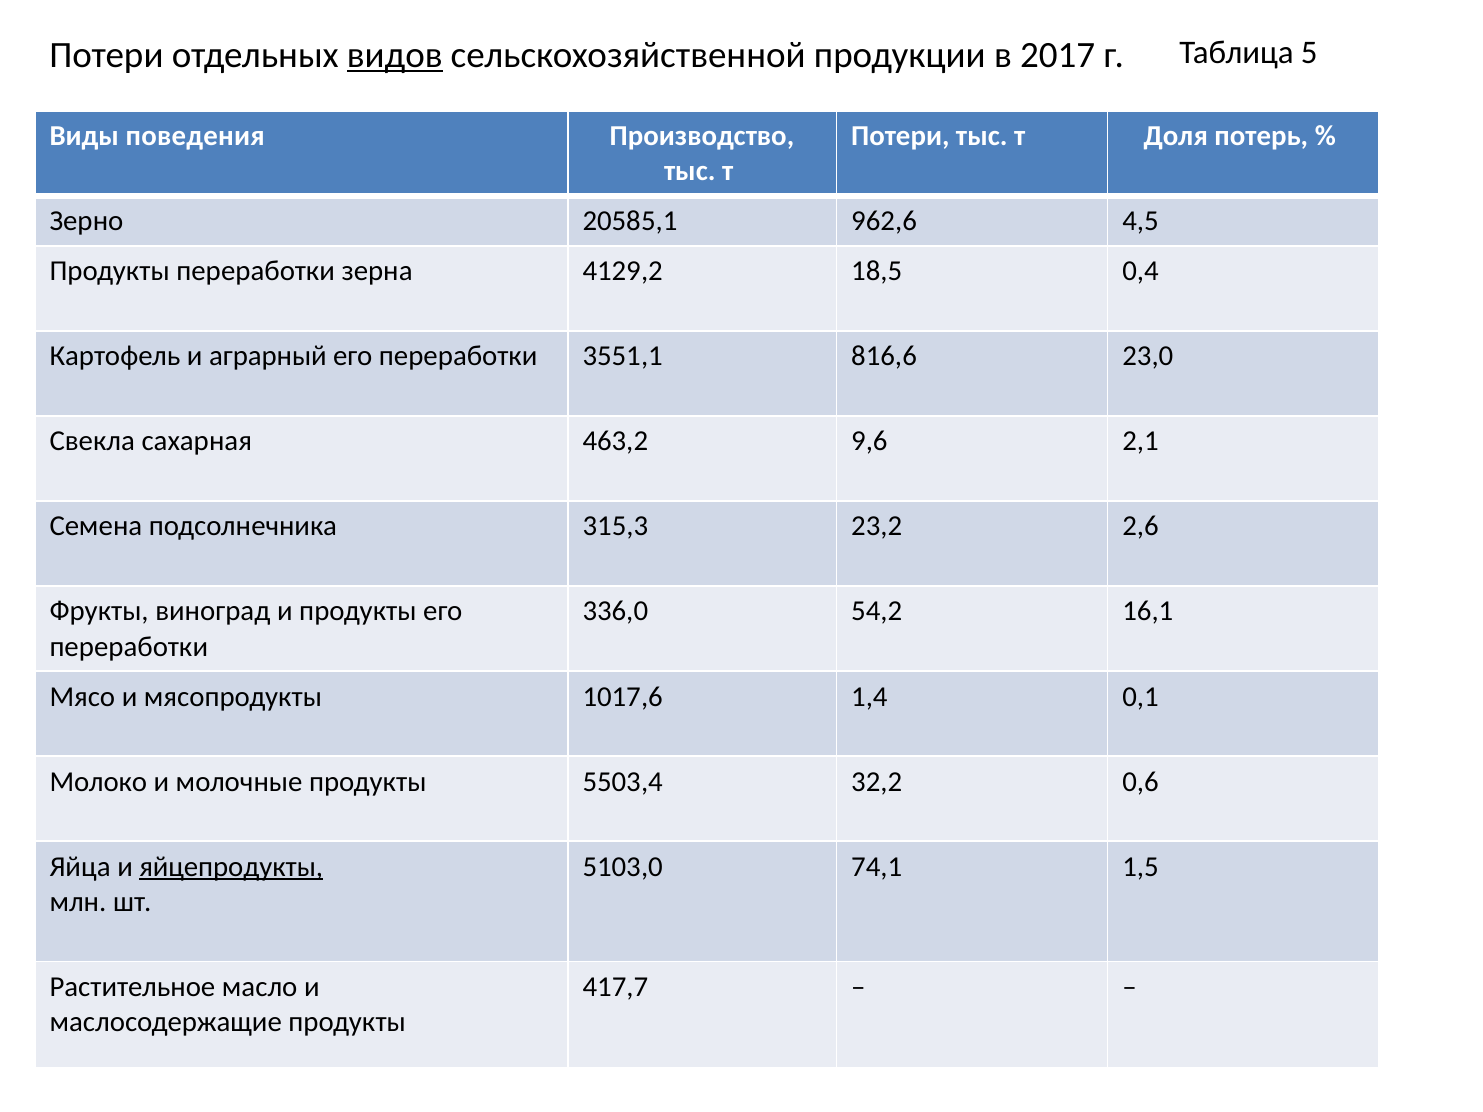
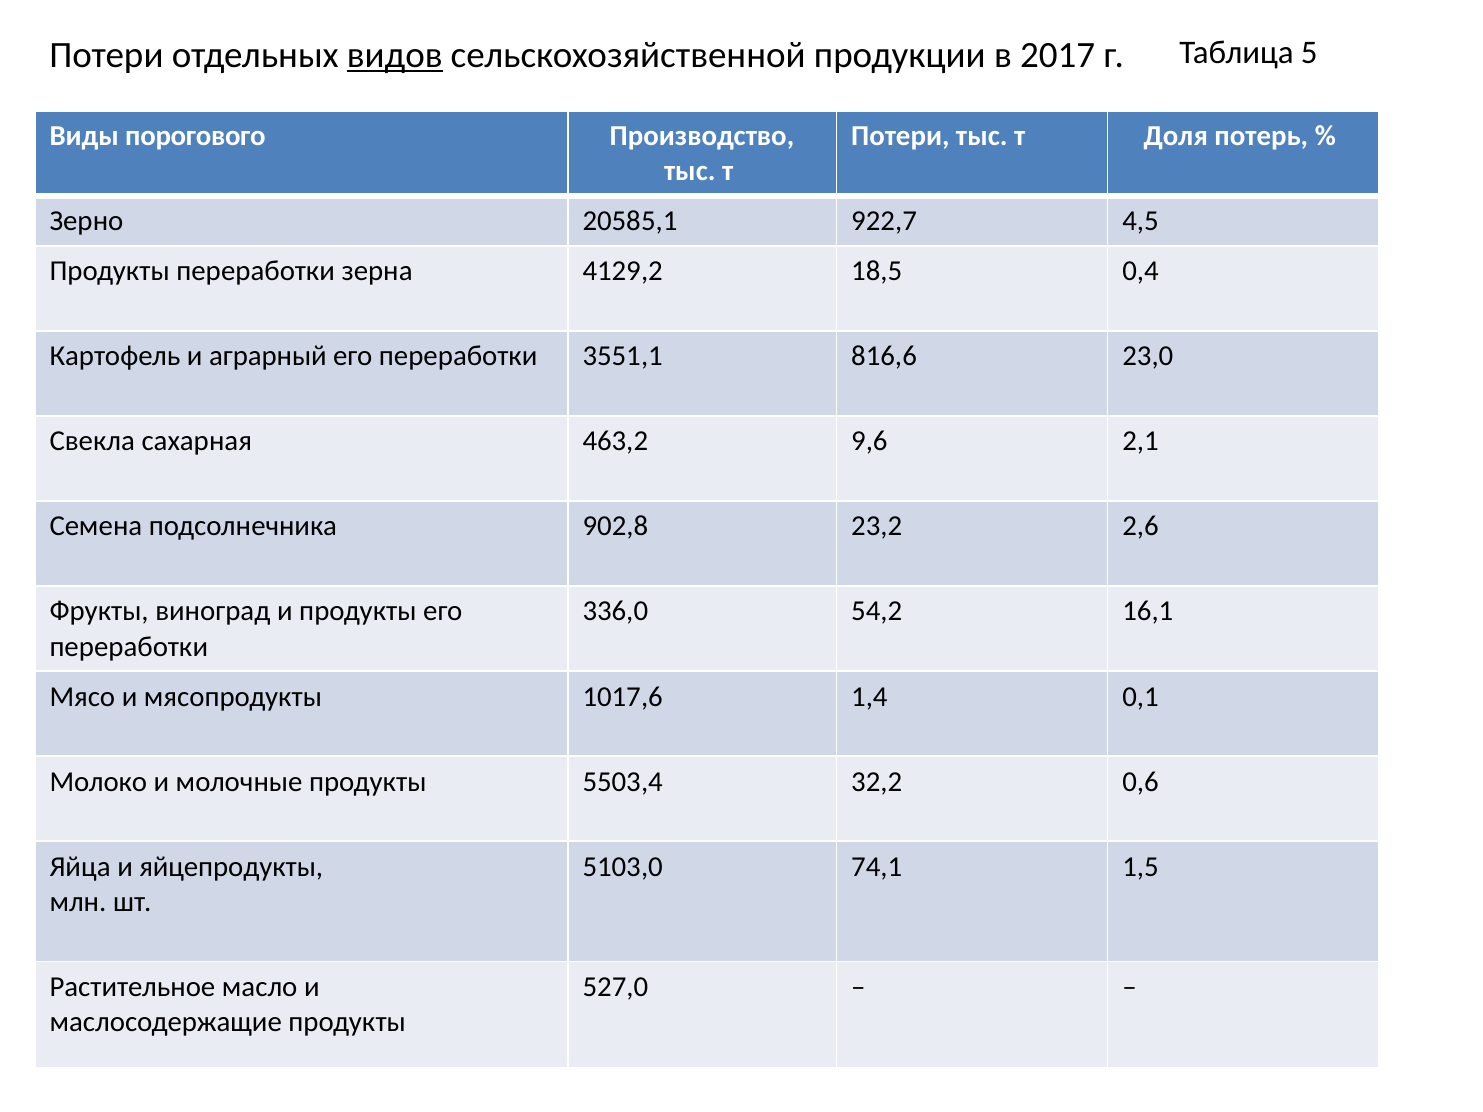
поведения: поведения -> порогового
962,6: 962,6 -> 922,7
315,3: 315,3 -> 902,8
яйцепродукты underline: present -> none
417,7: 417,7 -> 527,0
